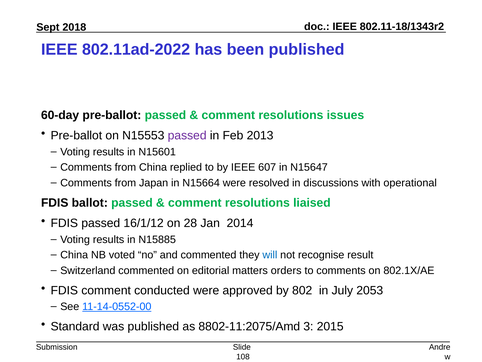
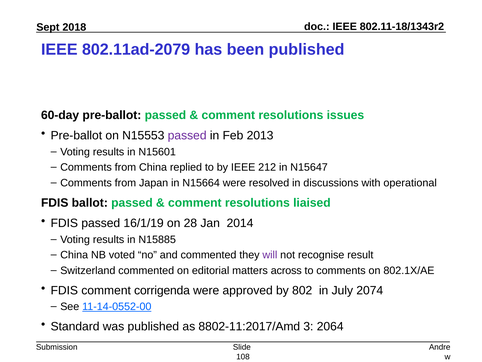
802.11ad-2022: 802.11ad-2022 -> 802.11ad-2079
607: 607 -> 212
16/1/12: 16/1/12 -> 16/1/19
will colour: blue -> purple
orders: orders -> across
conducted: conducted -> corrigenda
2053: 2053 -> 2074
8802-11:2075/Amd: 8802-11:2075/Amd -> 8802-11:2017/Amd
2015: 2015 -> 2064
